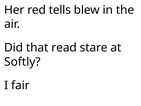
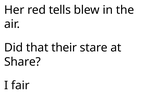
read: read -> their
Softly: Softly -> Share
